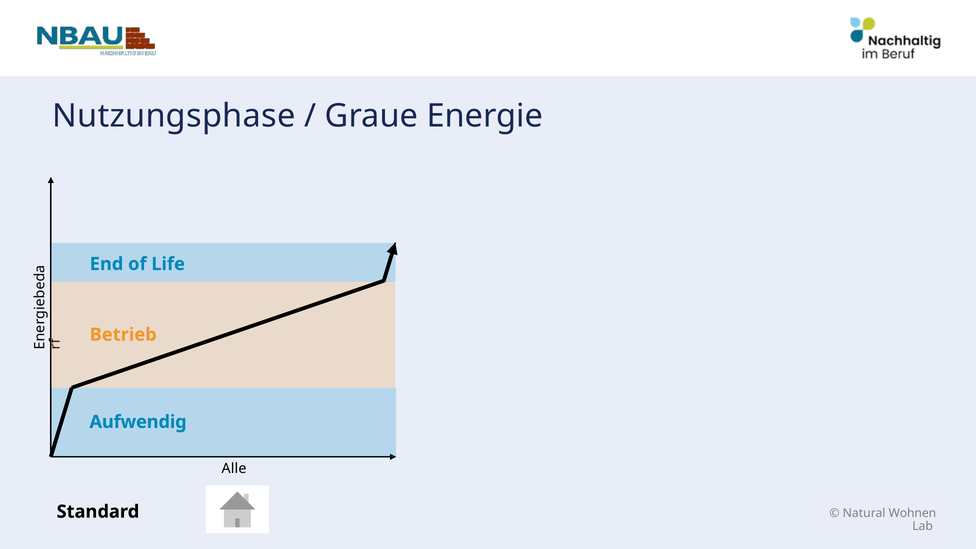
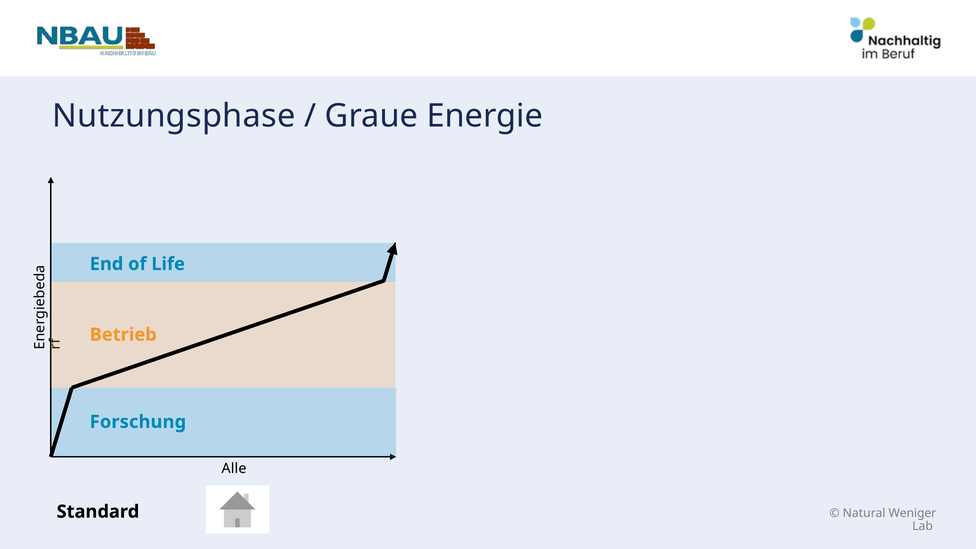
Aufwendig: Aufwendig -> Forschung
Wohnen: Wohnen -> Weniger
